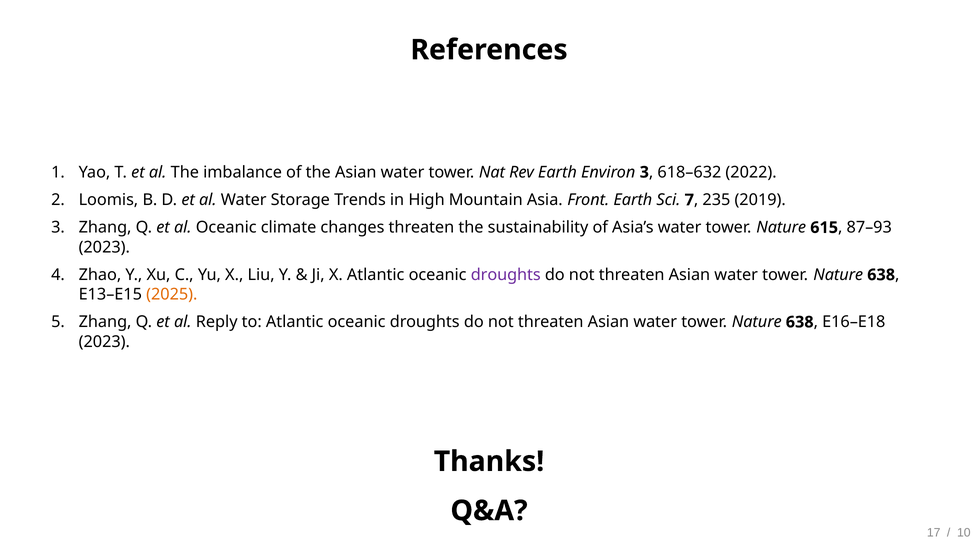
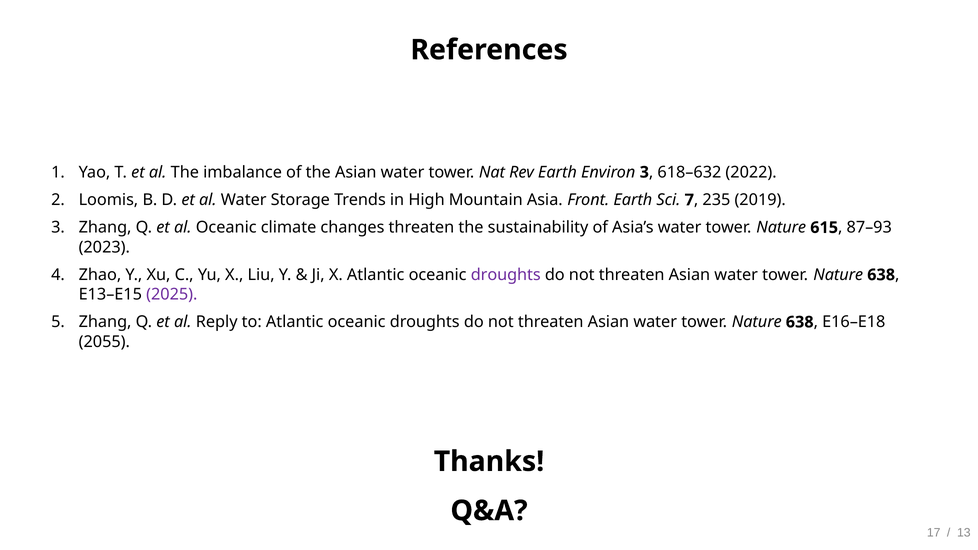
2025 colour: orange -> purple
2023 at (104, 342): 2023 -> 2055
10: 10 -> 13
